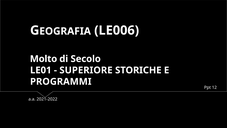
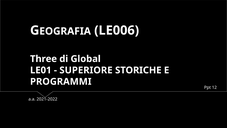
Molto: Molto -> Three
Secolo: Secolo -> Global
